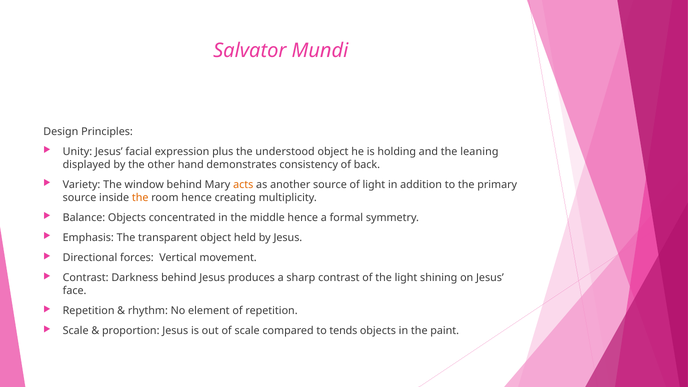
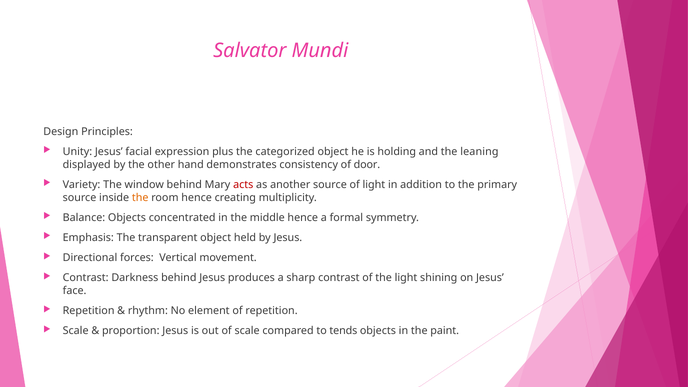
understood: understood -> categorized
back: back -> door
acts colour: orange -> red
